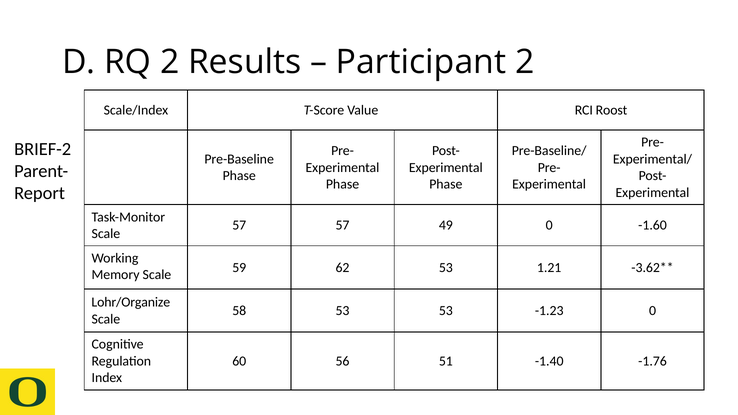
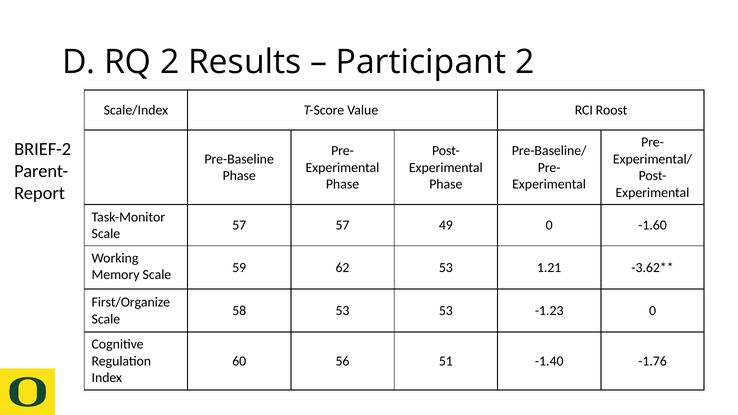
Lohr/Organize: Lohr/Organize -> First/Organize
